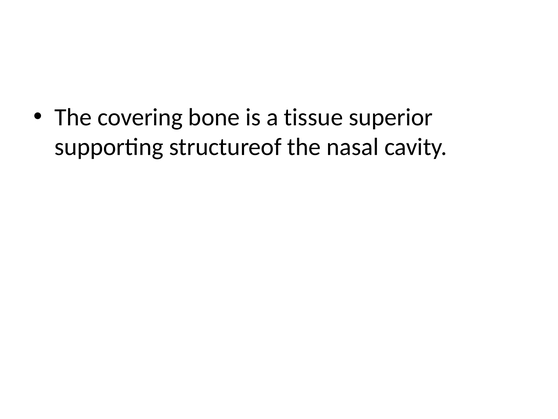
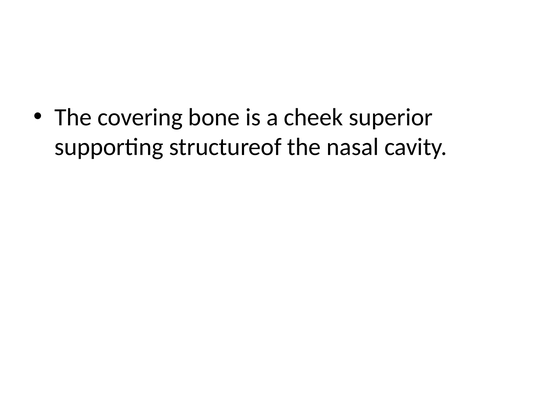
tissue: tissue -> cheek
